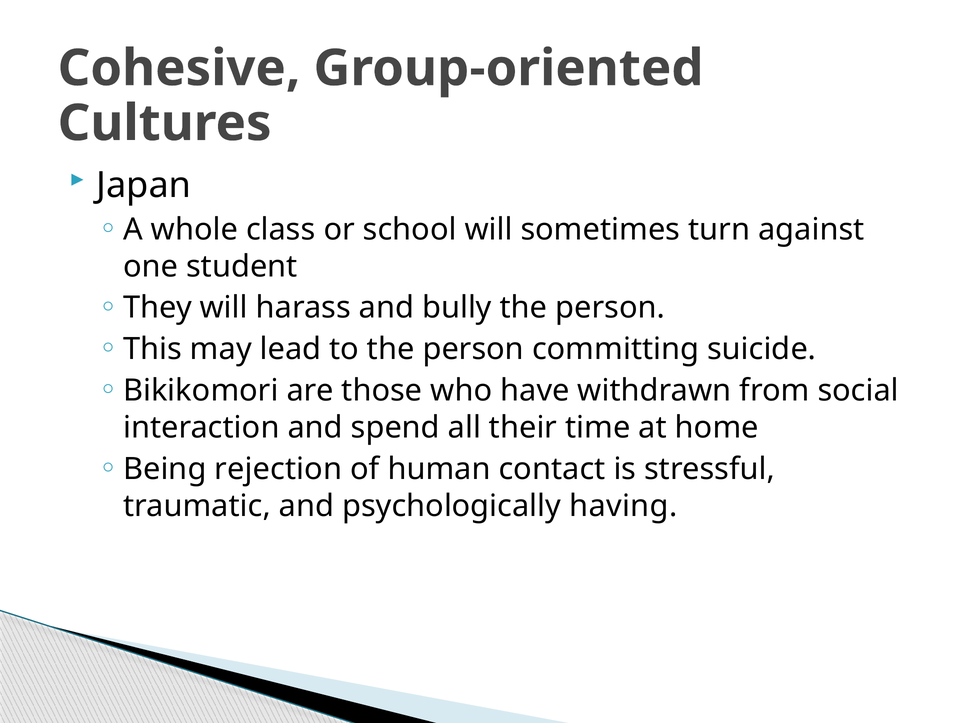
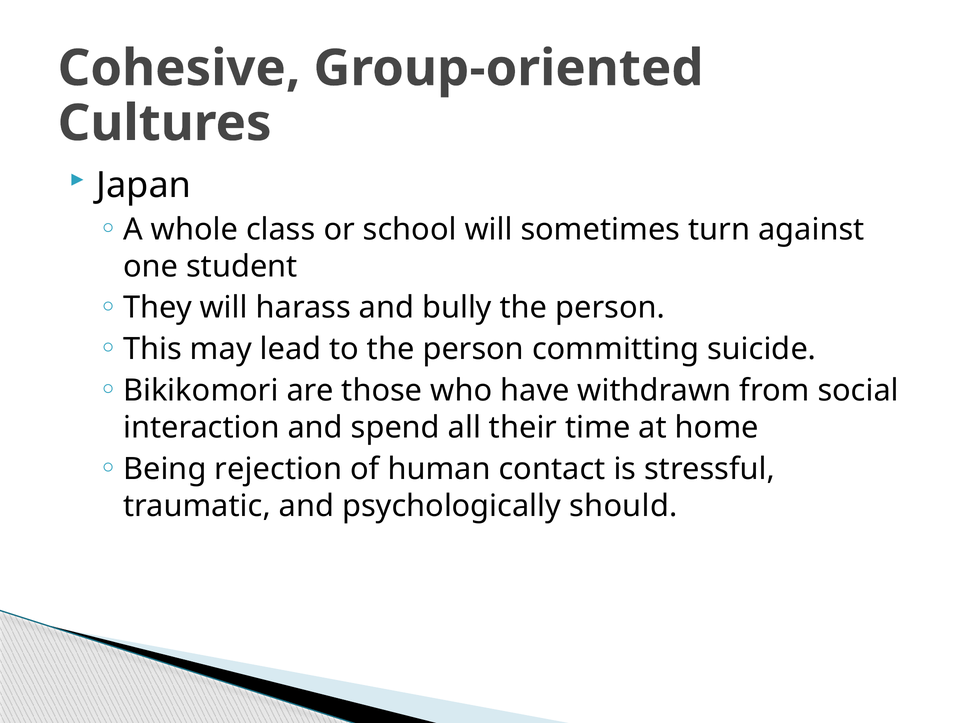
having: having -> should
